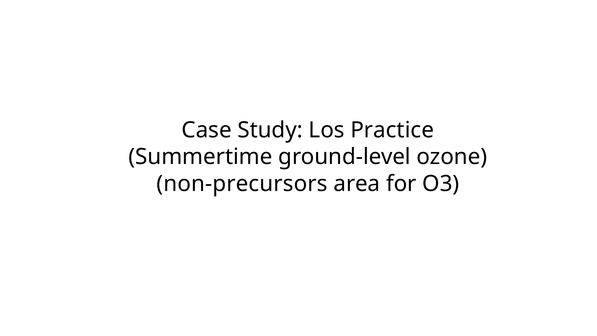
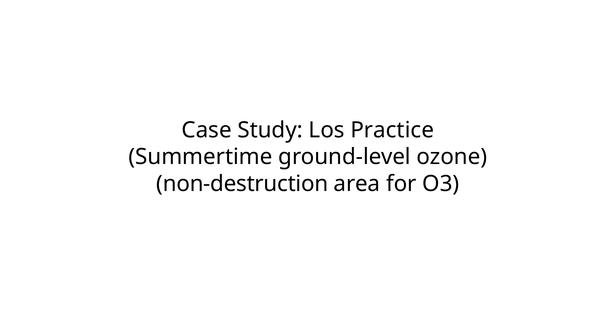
non-precursors: non-precursors -> non-destruction
